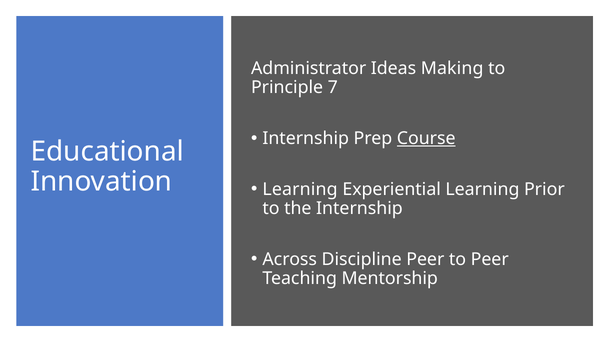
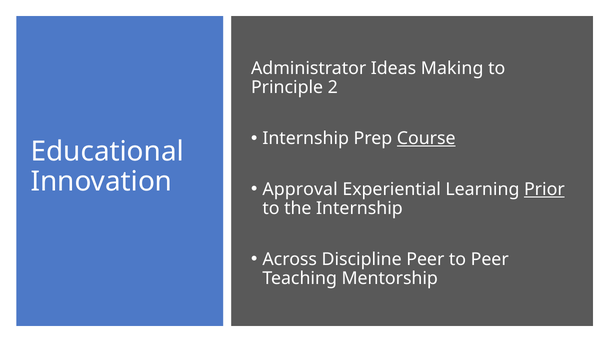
7: 7 -> 2
Learning at (300, 190): Learning -> Approval
Prior underline: none -> present
